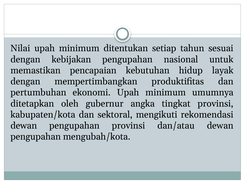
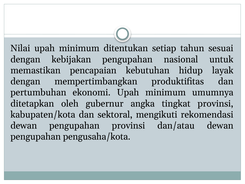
mengubah/kota: mengubah/kota -> pengusaha/kota
